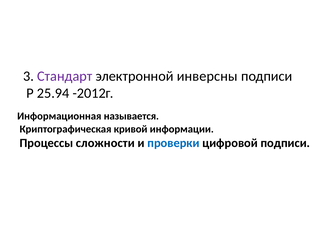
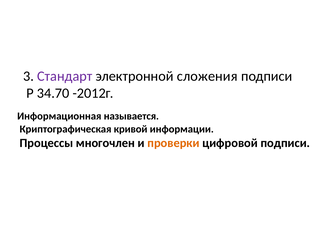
инверсны: инверсны -> сложения
25.94: 25.94 -> 34.70
сложности: сложности -> многочлен
проверки colour: blue -> orange
